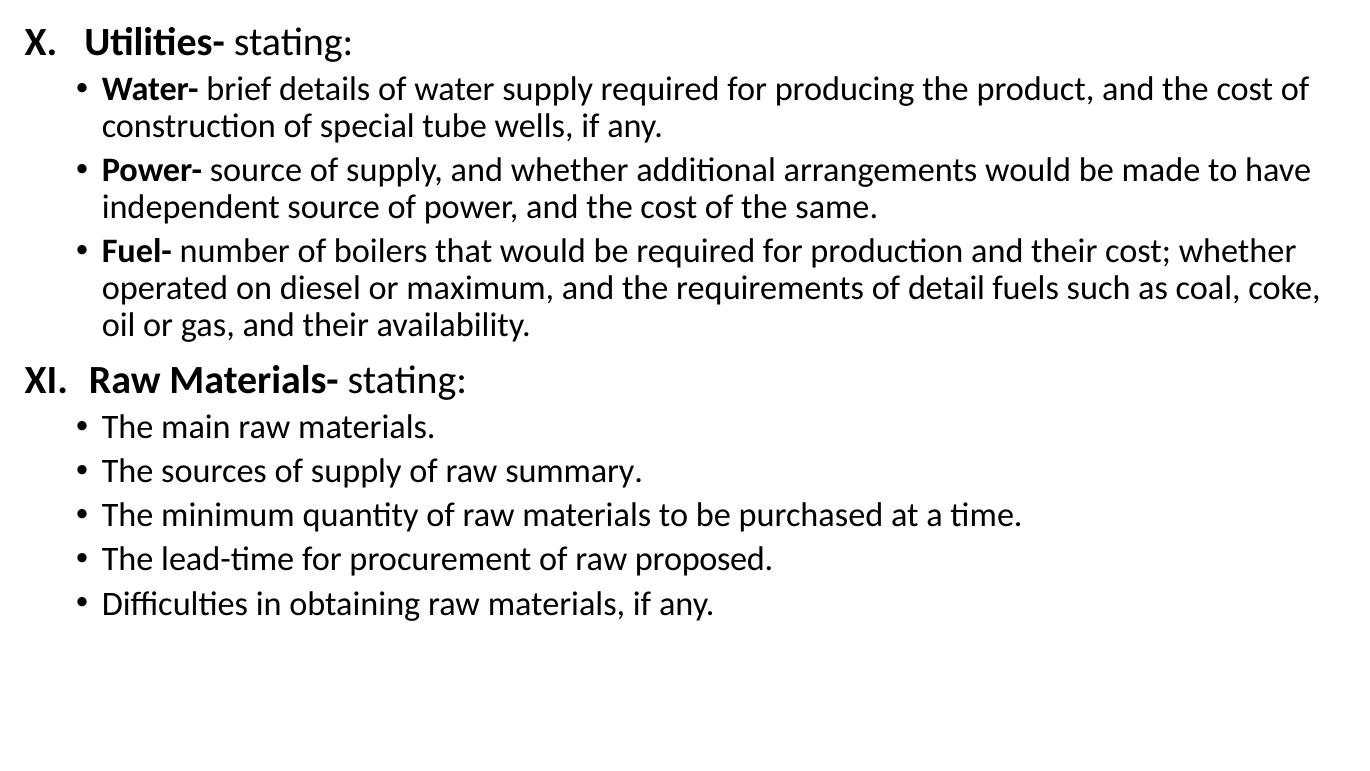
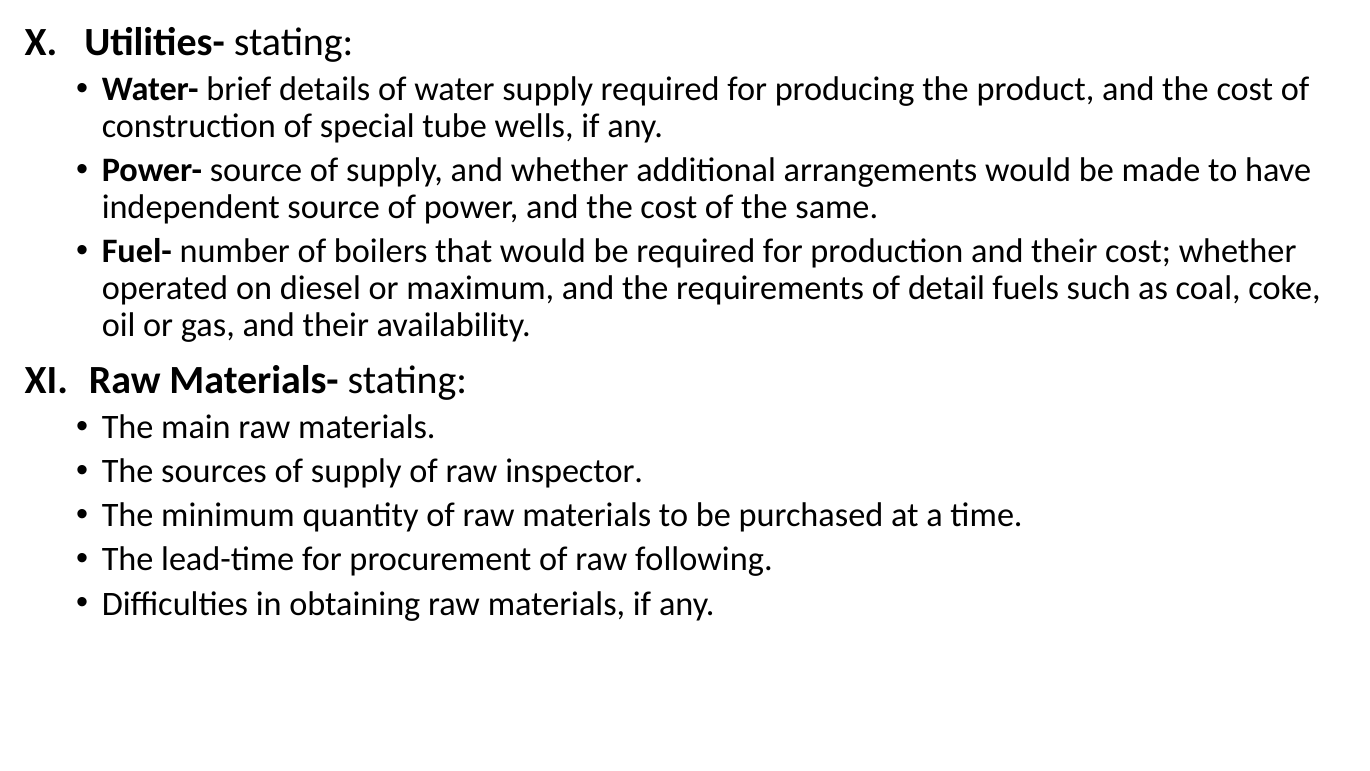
summary: summary -> inspector
proposed: proposed -> following
